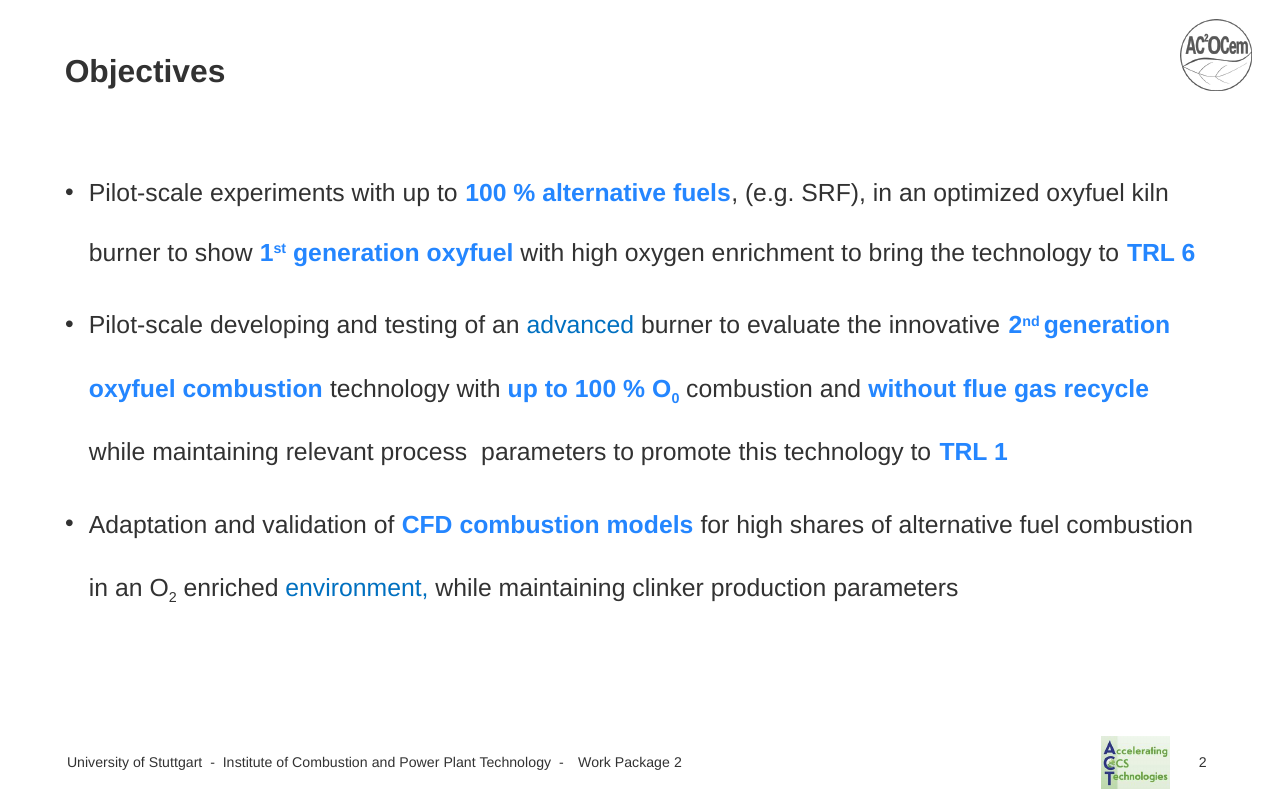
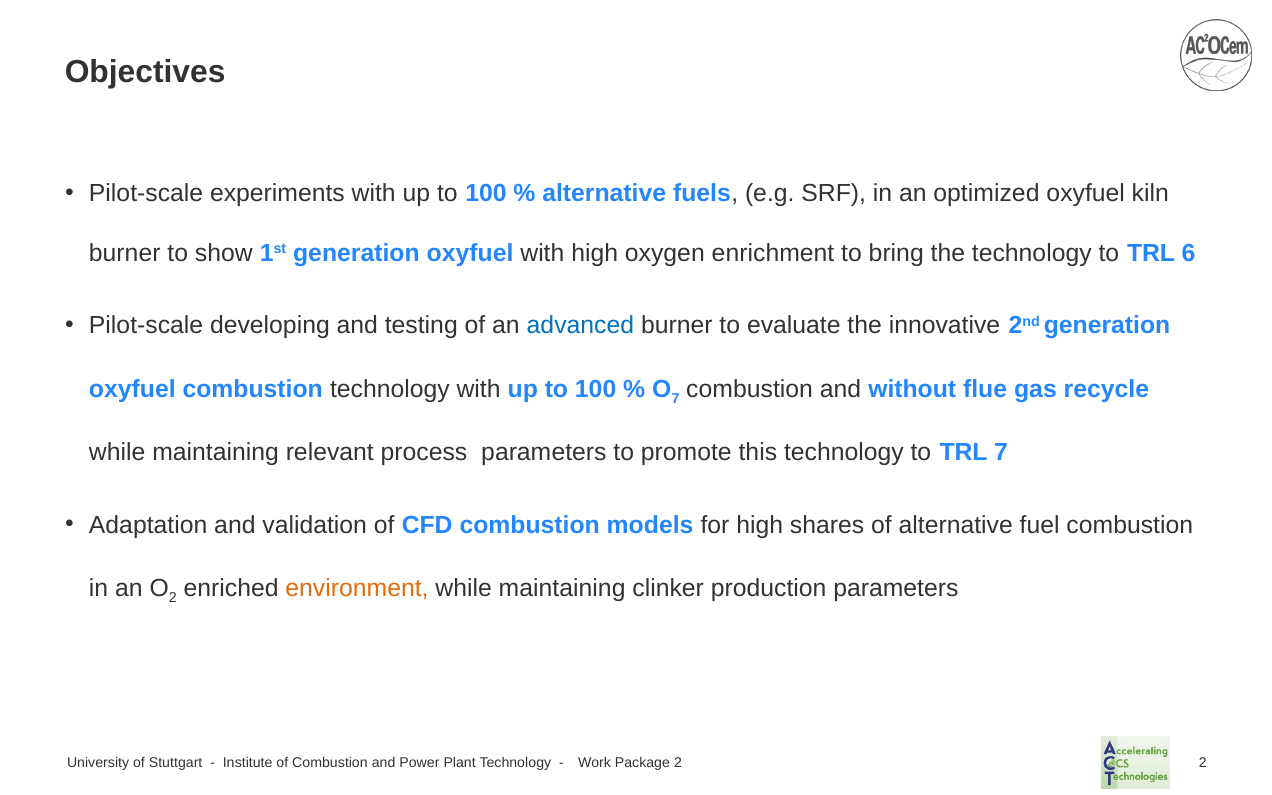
0 at (676, 399): 0 -> 7
TRL 1: 1 -> 7
environment colour: blue -> orange
